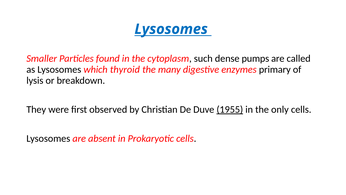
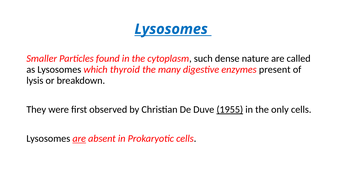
pumps: pumps -> nature
primary: primary -> present
are at (79, 138) underline: none -> present
